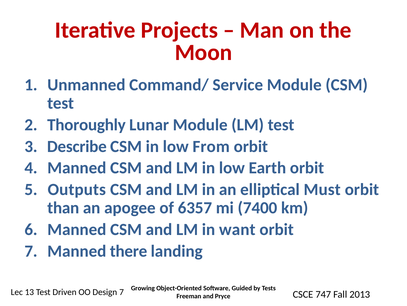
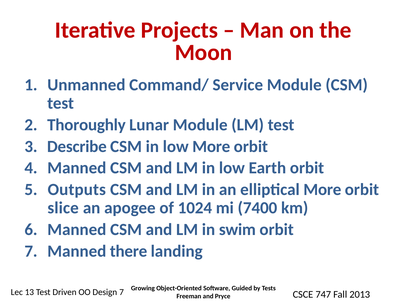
low From: From -> More
elliptical Must: Must -> More
than: than -> slice
6357: 6357 -> 1024
want: want -> swim
